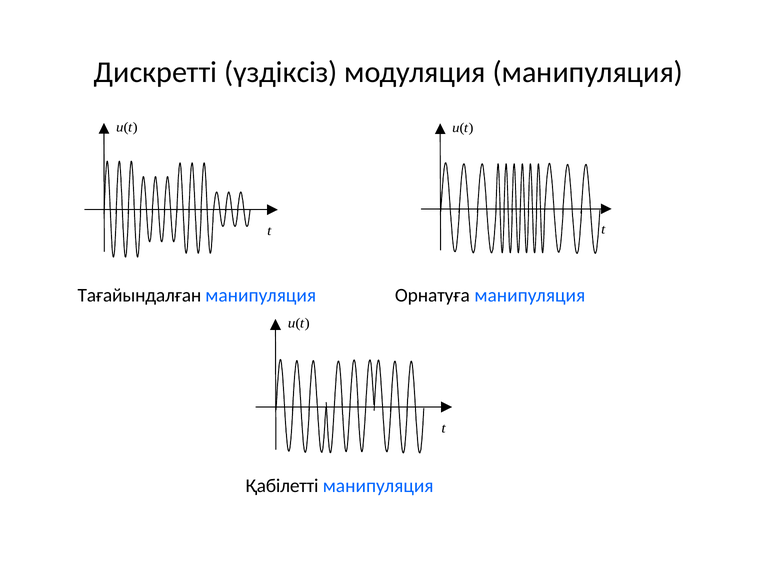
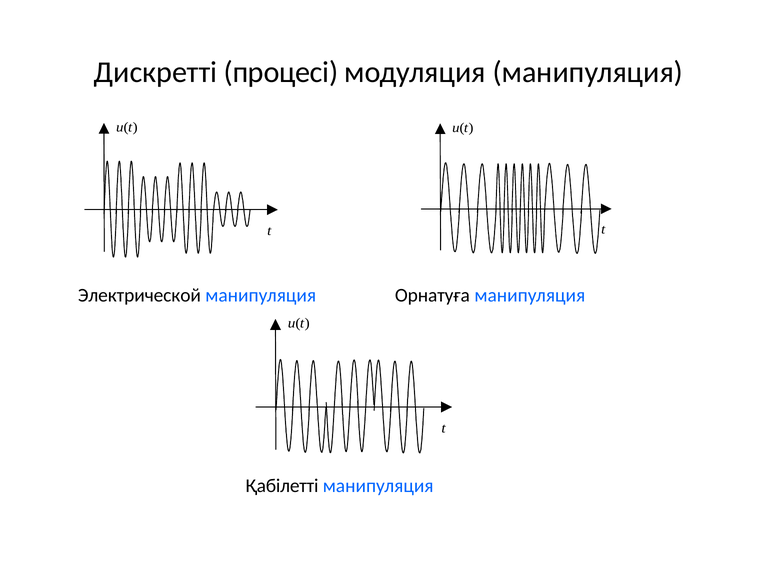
үздіксіз: үздіксіз -> процесі
Тағайындалған: Тағайындалған -> Электрической
